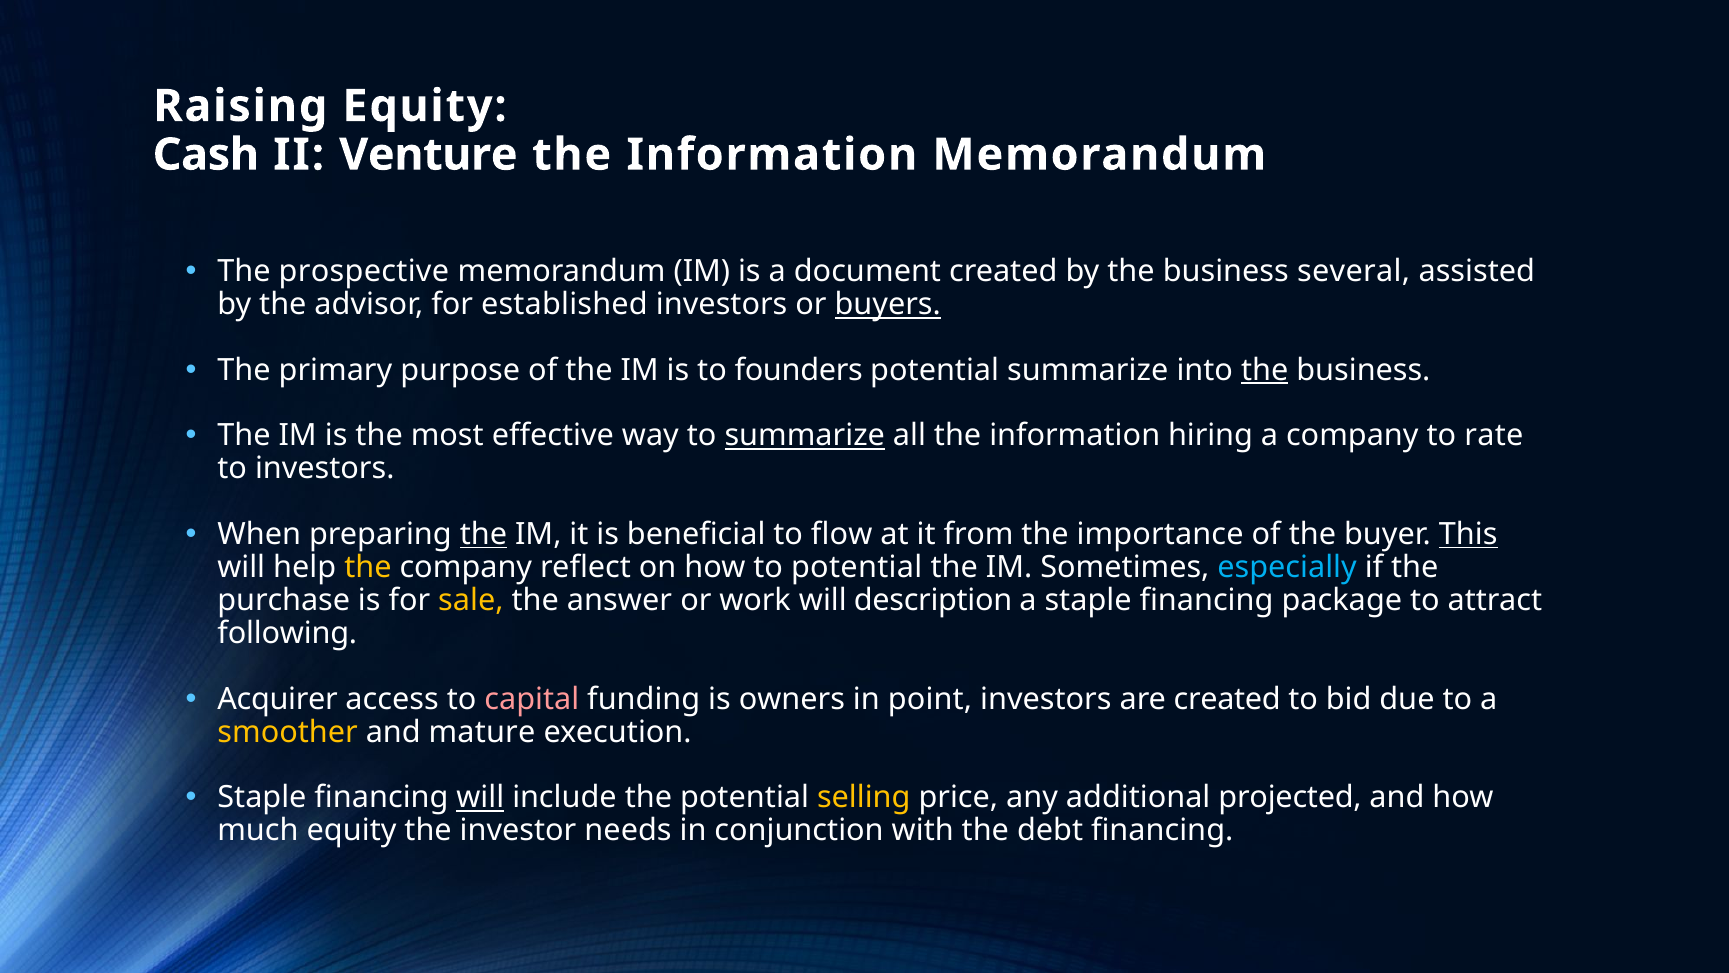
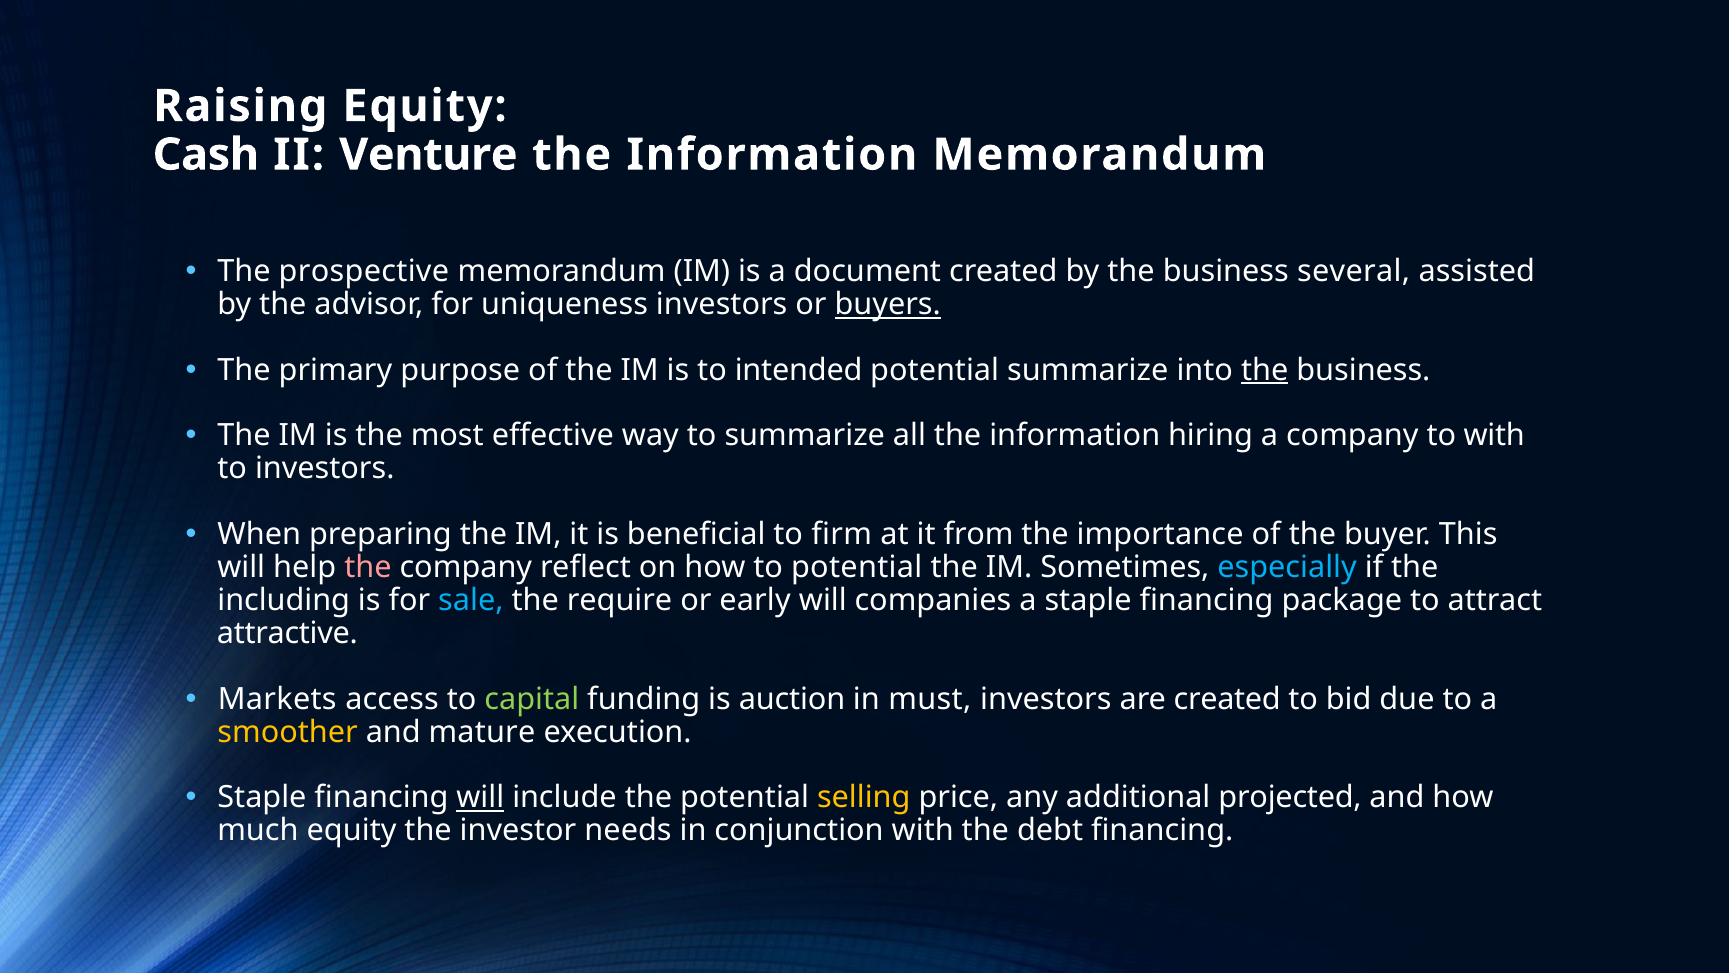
established: established -> uniqueness
founders: founders -> intended
summarize at (805, 436) underline: present -> none
to rate: rate -> with
the at (483, 534) underline: present -> none
flow: flow -> firm
This underline: present -> none
the at (368, 567) colour: yellow -> pink
purchase: purchase -> including
sale colour: yellow -> light blue
answer: answer -> require
work: work -> early
description: description -> companies
following: following -> attractive
Acquirer: Acquirer -> Markets
capital colour: pink -> light green
owners: owners -> auction
point: point -> must
